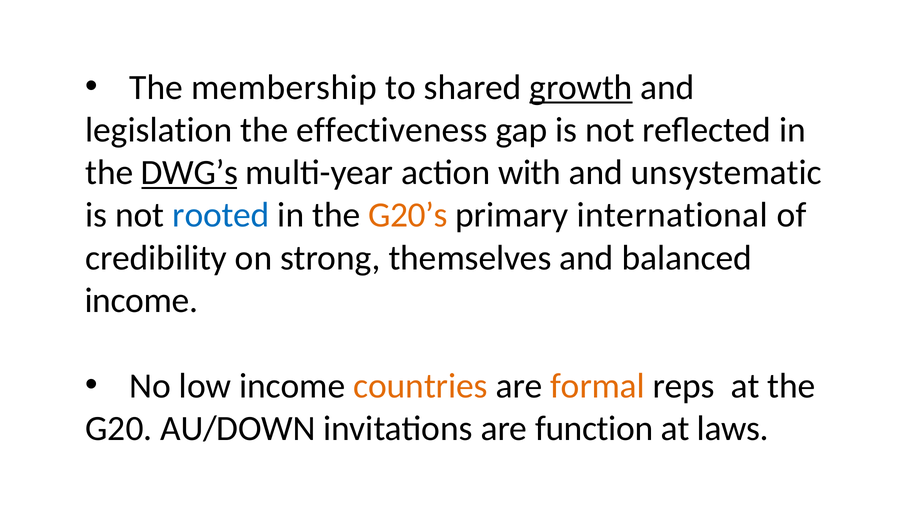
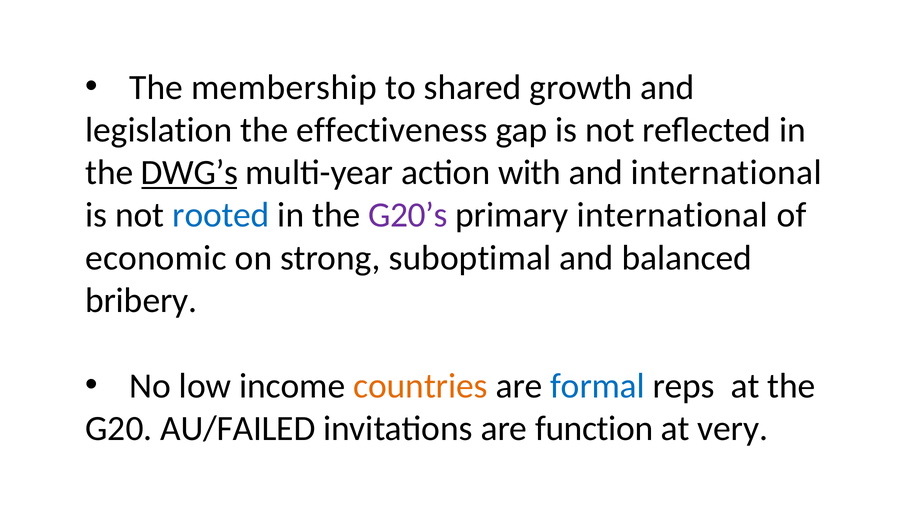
growth underline: present -> none
and unsystematic: unsystematic -> international
G20’s colour: orange -> purple
credibility: credibility -> economic
themselves: themselves -> suboptimal
income at (141, 301): income -> bribery
formal colour: orange -> blue
AU/DOWN: AU/DOWN -> AU/FAILED
laws: laws -> very
